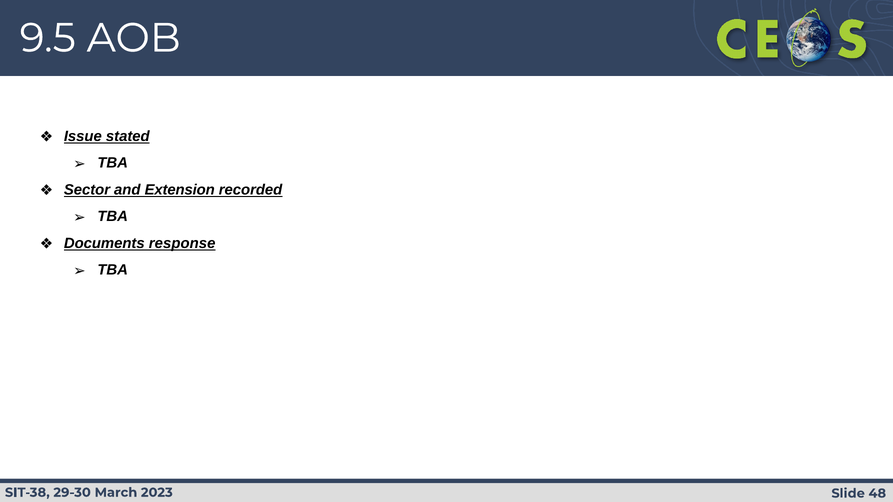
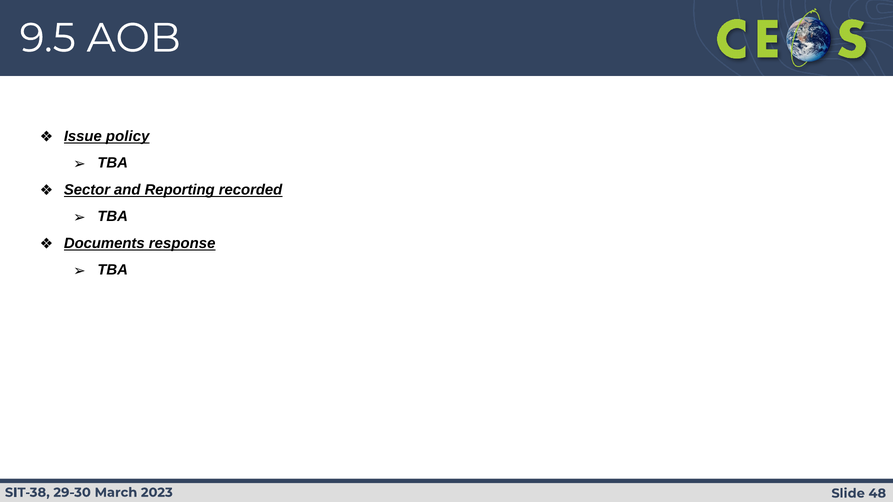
stated: stated -> policy
Extension: Extension -> Reporting
